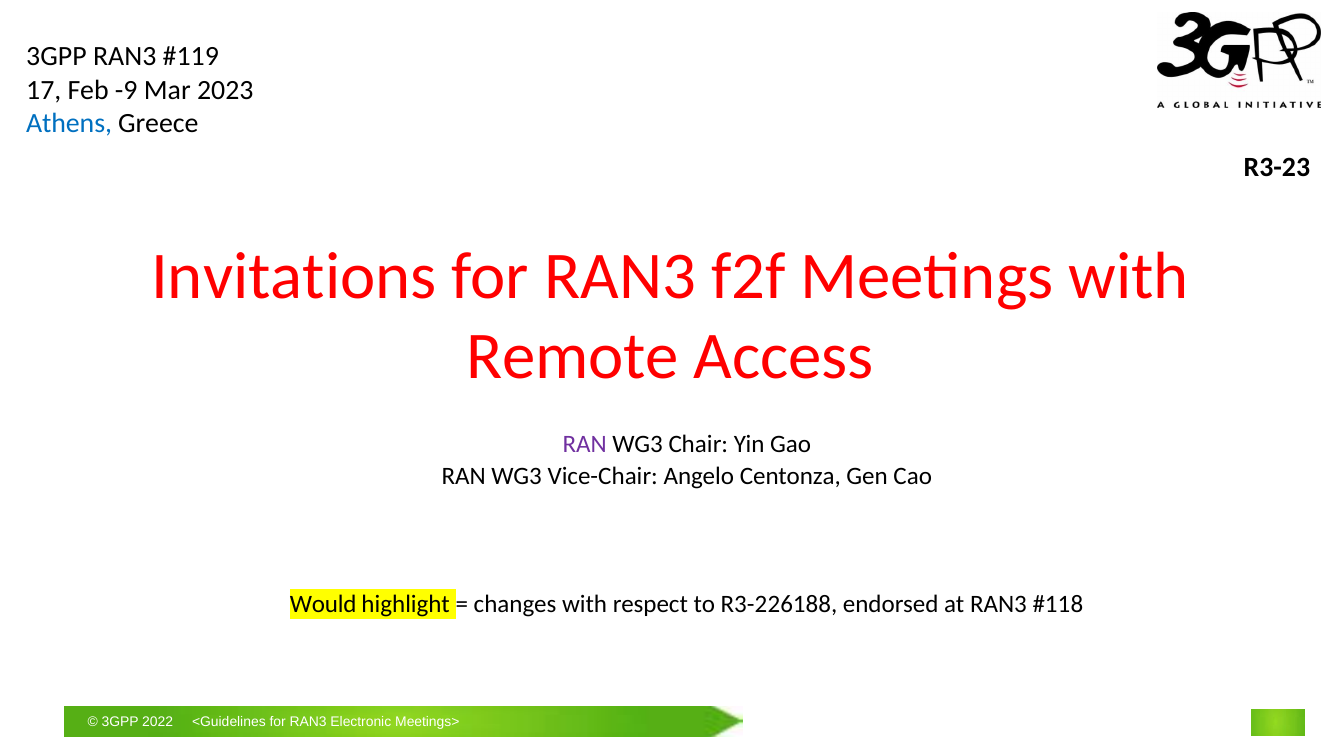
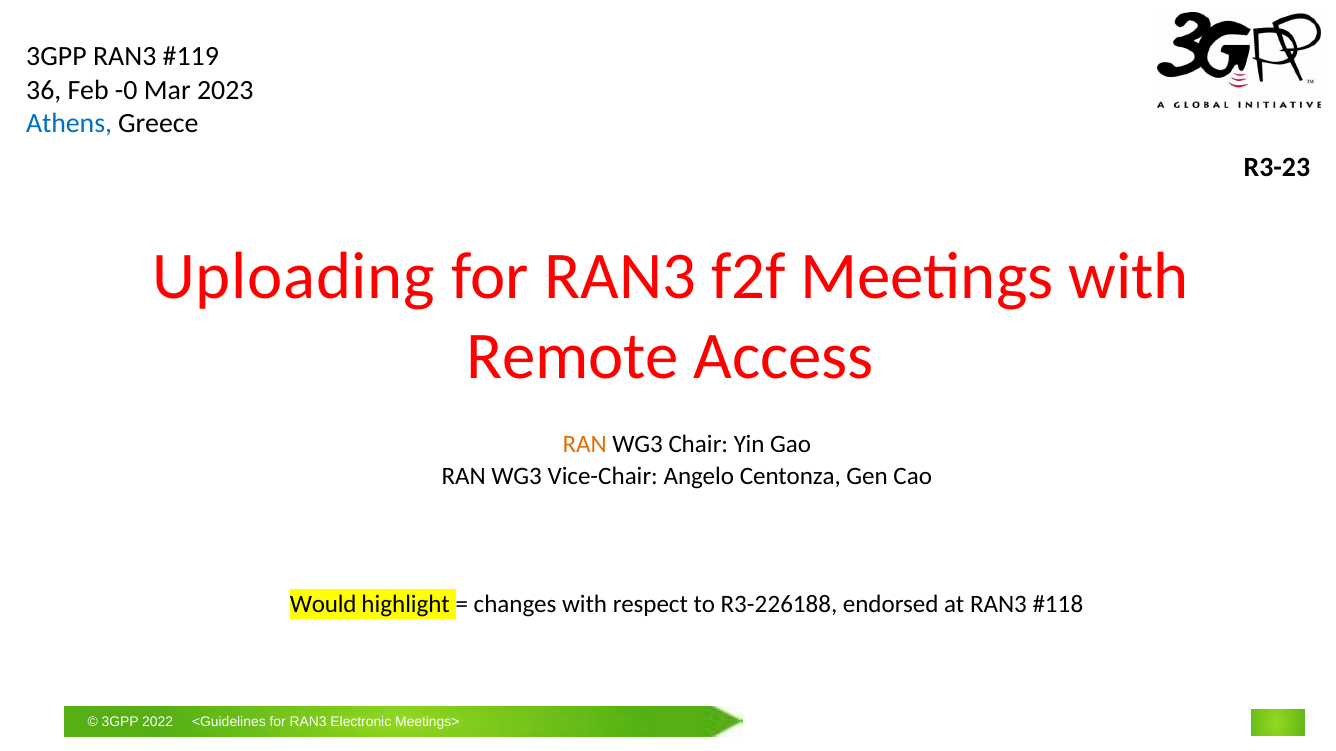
17: 17 -> 36
-9: -9 -> -0
Invitations: Invitations -> Uploading
RAN at (585, 445) colour: purple -> orange
